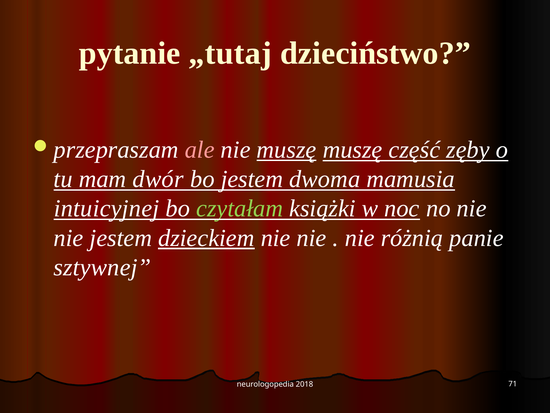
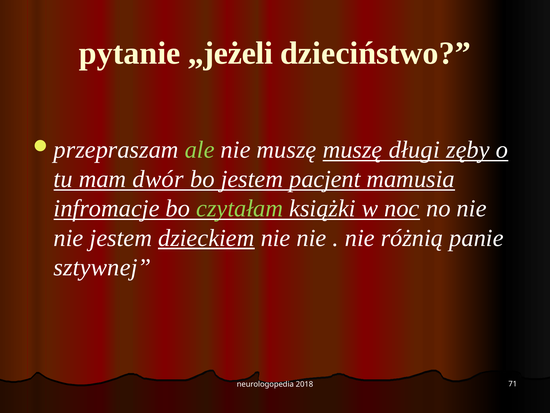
„tutaj: „tutaj -> „jeżeli
ale colour: pink -> light green
muszę at (286, 150) underline: present -> none
część: część -> długi
dwoma: dwoma -> pacjent
intuicyjnej: intuicyjnej -> infromacje
